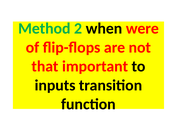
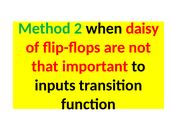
were: were -> daisy
